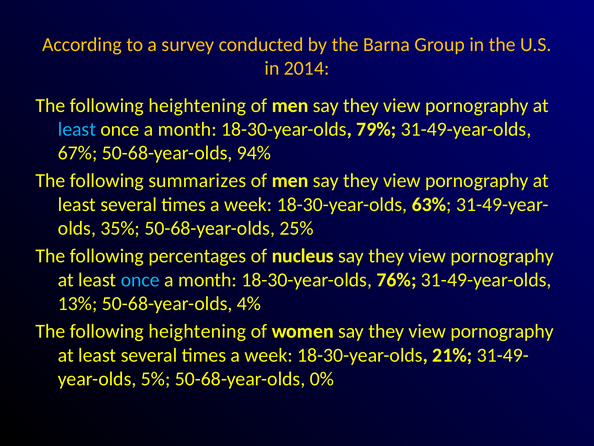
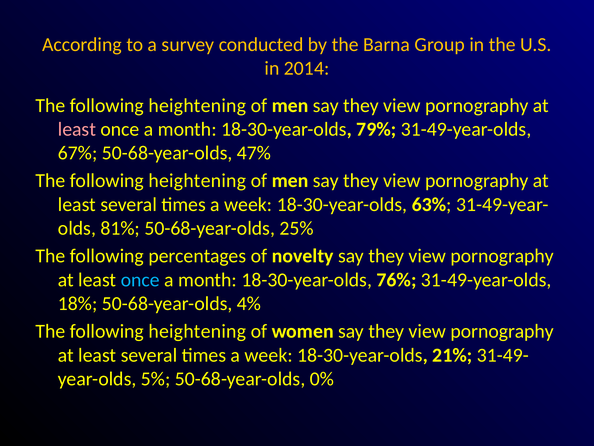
least at (77, 129) colour: light blue -> pink
94%: 94% -> 47%
summarizes at (197, 181): summarizes -> heightening
35%: 35% -> 81%
nucleus: nucleus -> novelty
13%: 13% -> 18%
